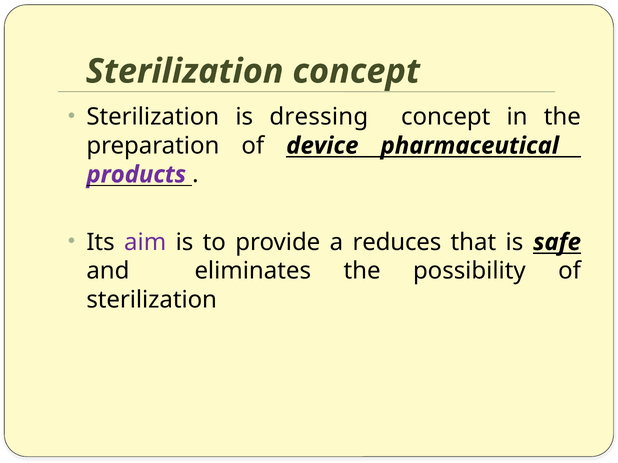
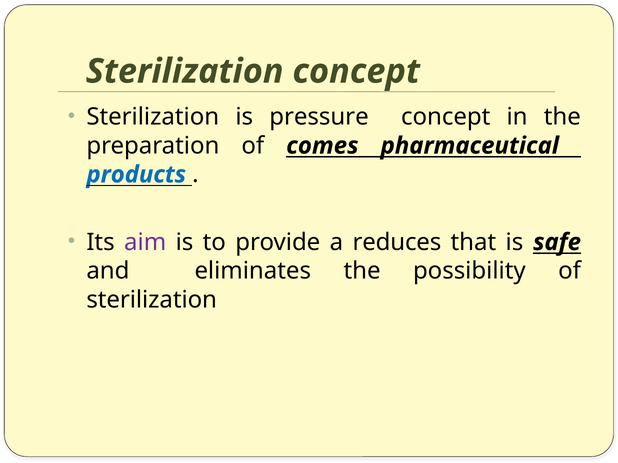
dressing: dressing -> pressure
device: device -> comes
products colour: purple -> blue
